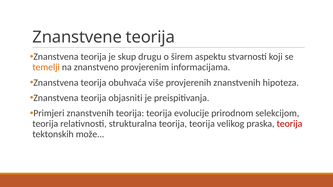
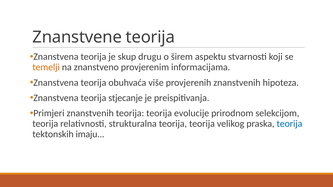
objasniti: objasniti -> stjecanje
teorija at (289, 124) colour: red -> blue
može: može -> imaju
